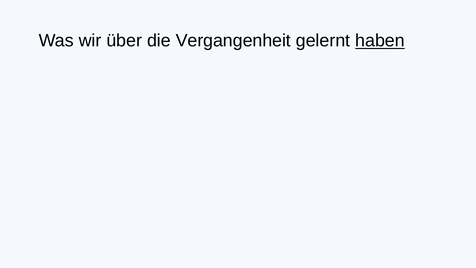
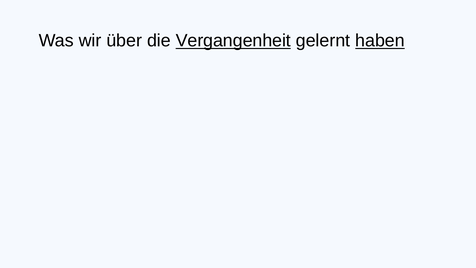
Vergangenheit underline: none -> present
